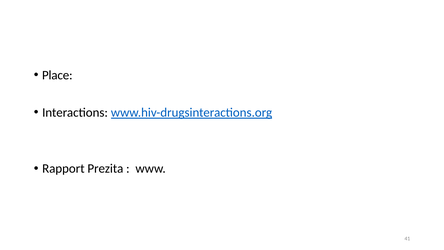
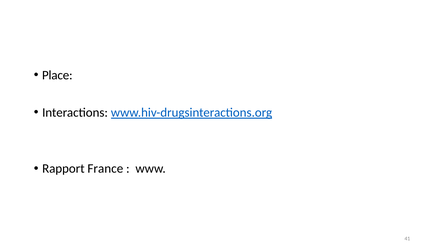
Prezita: Prezita -> France
